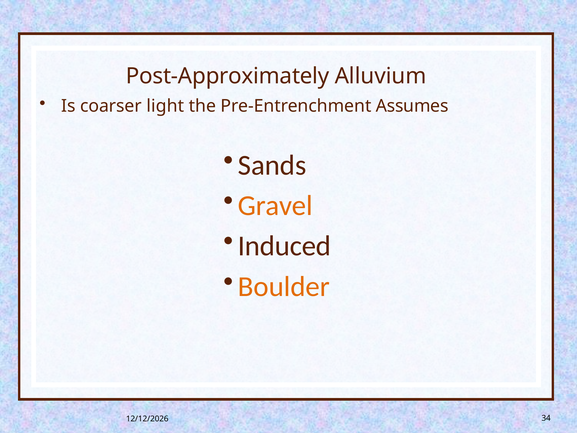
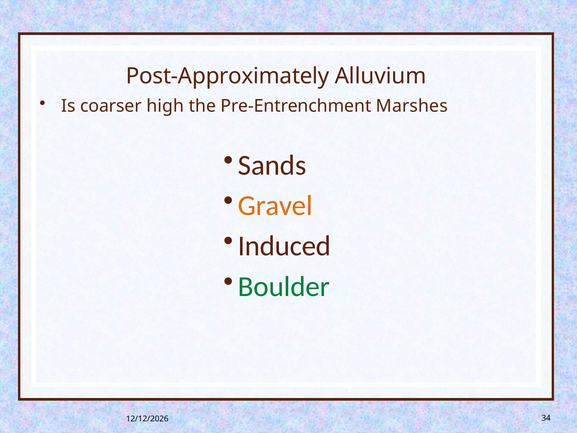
light: light -> high
Assumes: Assumes -> Marshes
Boulder colour: orange -> green
